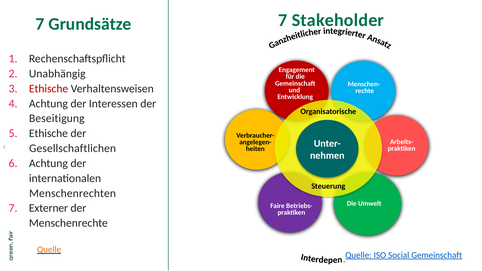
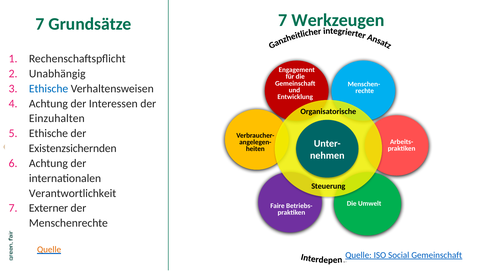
Stakeholder: Stakeholder -> Werkzeugen
Ethische at (49, 89) colour: red -> blue
Beseitigung: Beseitigung -> Einzuhalten
Gesellschaftlichen: Gesellschaftlichen -> Existenzsichernden
Menschenrechten: Menschenrechten -> Verantwortlichkeit
